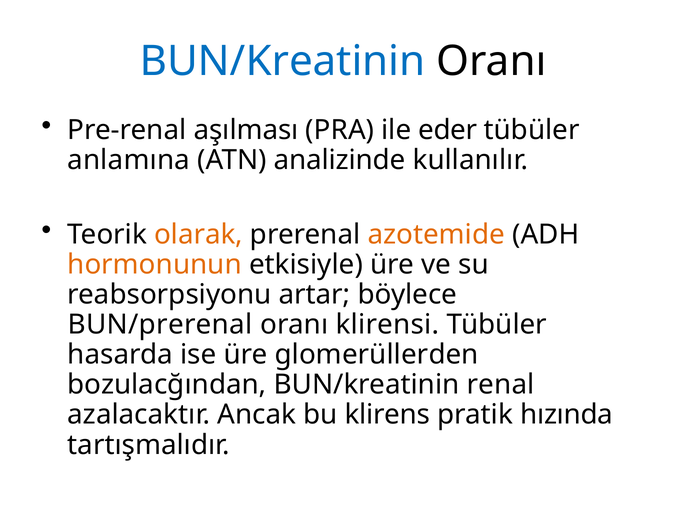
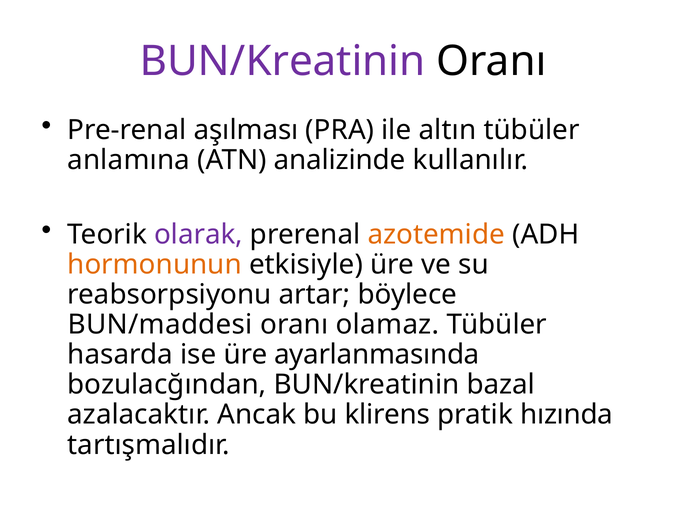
BUN/Kreatinin at (283, 62) colour: blue -> purple
eder: eder -> altın
olarak colour: orange -> purple
BUN/prerenal: BUN/prerenal -> BUN/maddesi
klirensi: klirensi -> olamaz
glomerüllerden: glomerüllerden -> ayarlanmasında
renal: renal -> bazal
